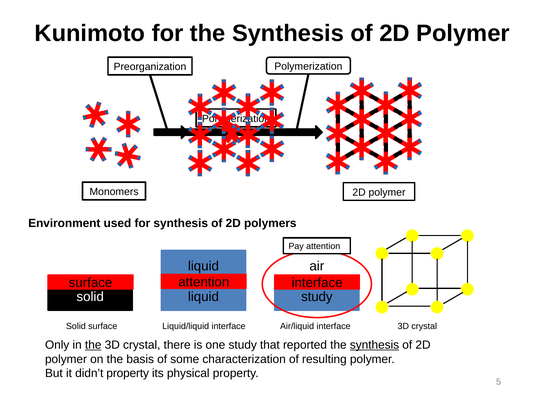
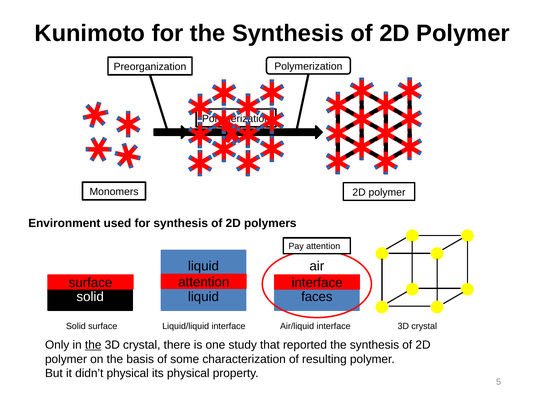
liquid study: study -> faces
synthesis at (375, 345) underline: present -> none
didn’t property: property -> physical
